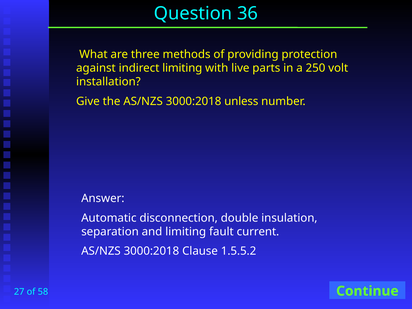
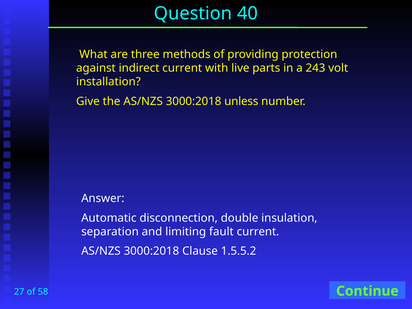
36: 36 -> 40
indirect limiting: limiting -> current
250: 250 -> 243
